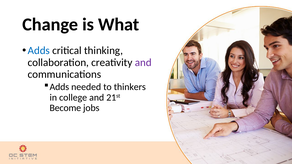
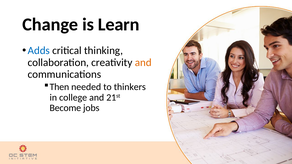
What: What -> Learn
and at (143, 62) colour: purple -> orange
Adds at (59, 87): Adds -> Then
